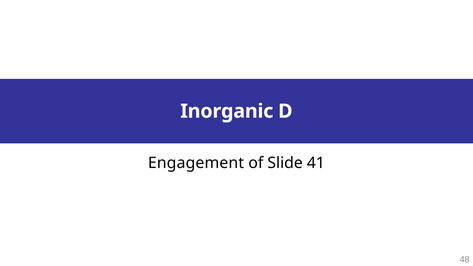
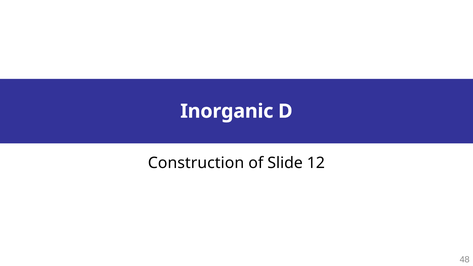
Engagement: Engagement -> Construction
41: 41 -> 12
